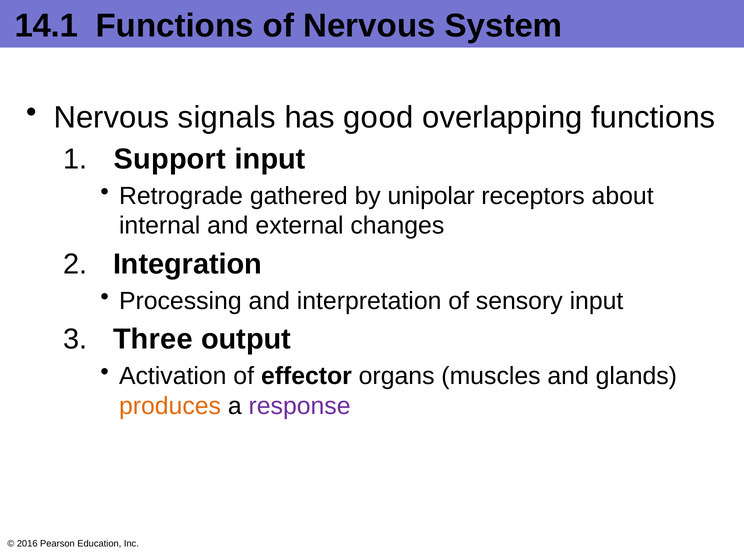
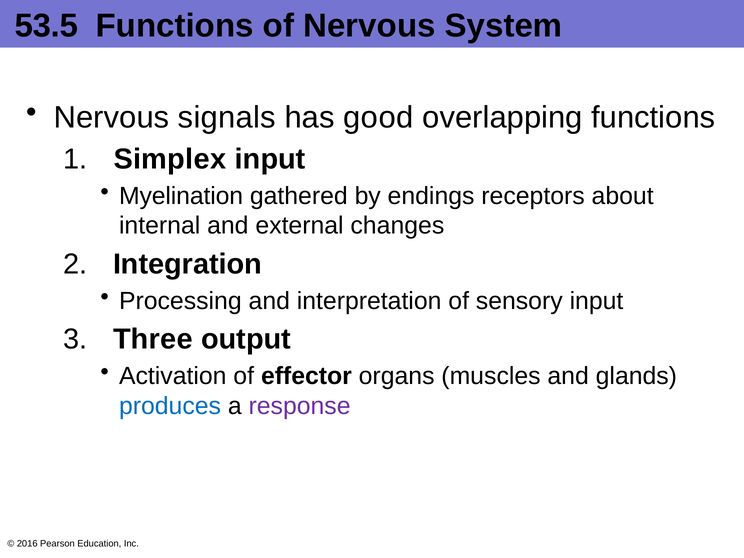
14.1: 14.1 -> 53.5
Support: Support -> Simplex
Retrograde: Retrograde -> Myelination
unipolar: unipolar -> endings
produces colour: orange -> blue
